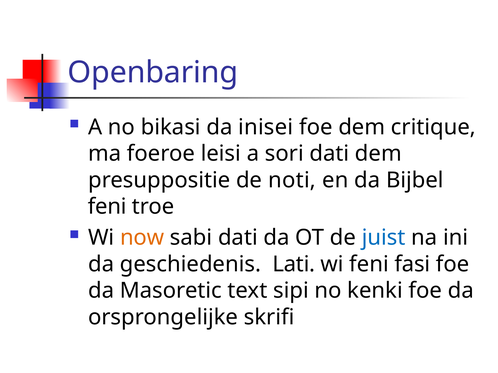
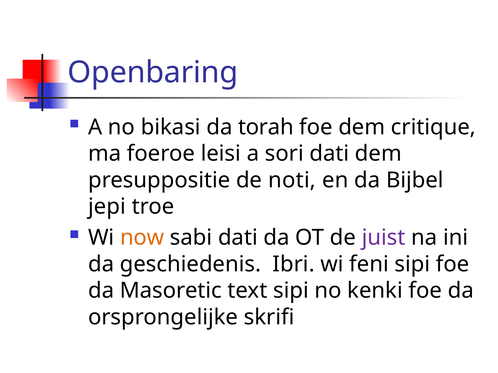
inisei: inisei -> torah
feni at (107, 207): feni -> jepi
juist colour: blue -> purple
Lati: Lati -> Ibri
feni fasi: fasi -> sipi
